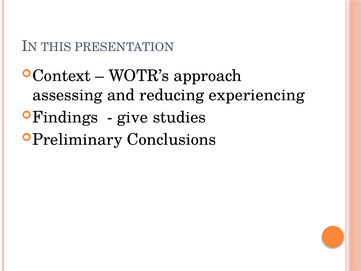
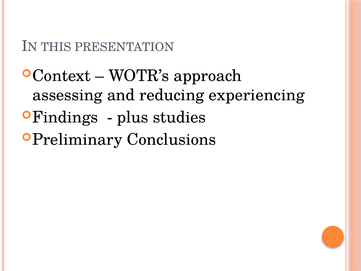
give: give -> plus
